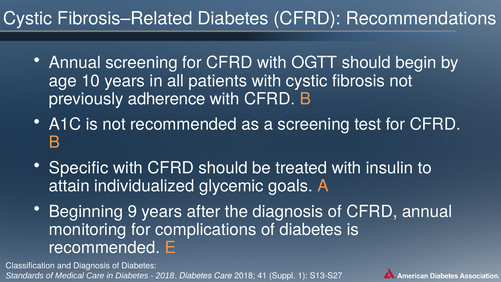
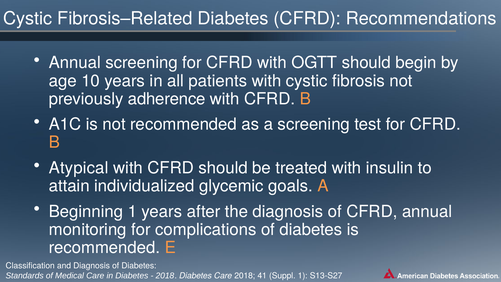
Specific: Specific -> Atypical
Beginning 9: 9 -> 1
